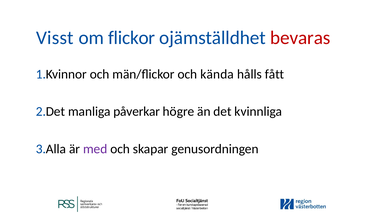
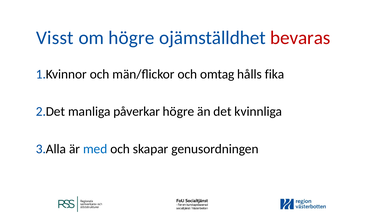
om flickor: flickor -> högre
kända: kända -> omtag
fått: fått -> fika
med colour: purple -> blue
